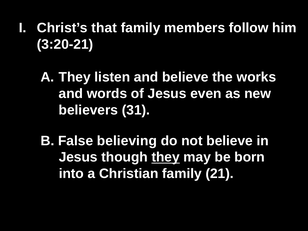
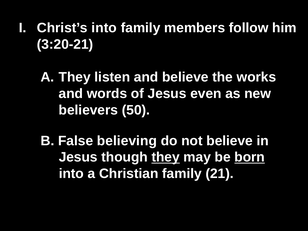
Christ’s that: that -> into
31: 31 -> 50
born underline: none -> present
